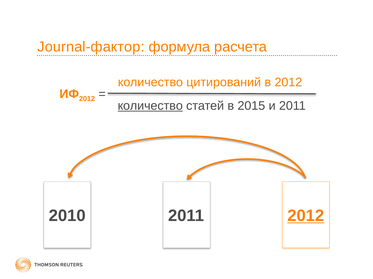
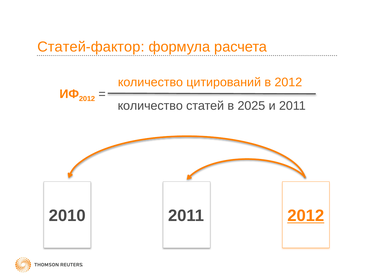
Journal-фактор: Journal-фактор -> Статей-фактор
количество at (150, 106) underline: present -> none
2015: 2015 -> 2025
